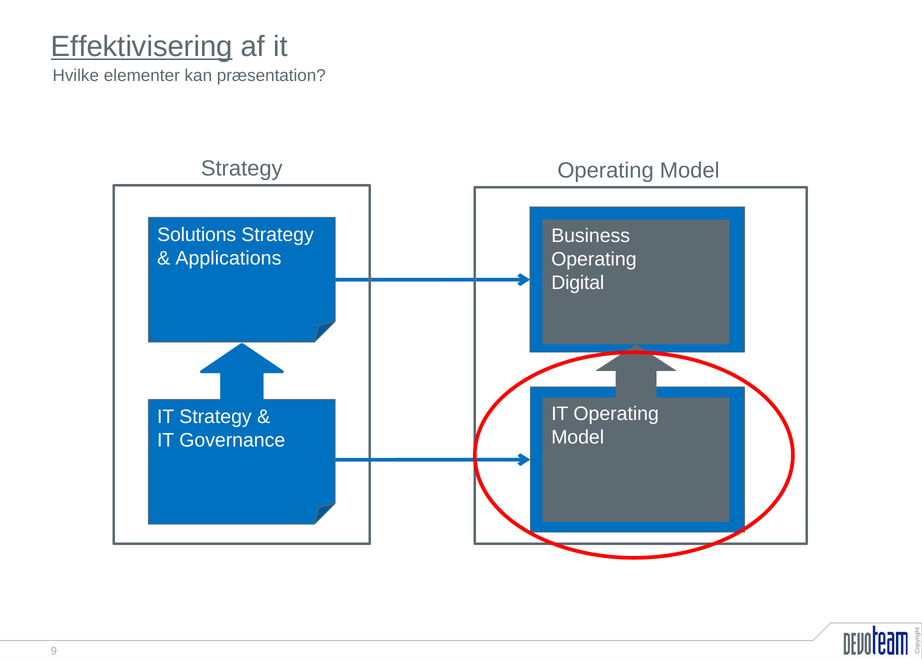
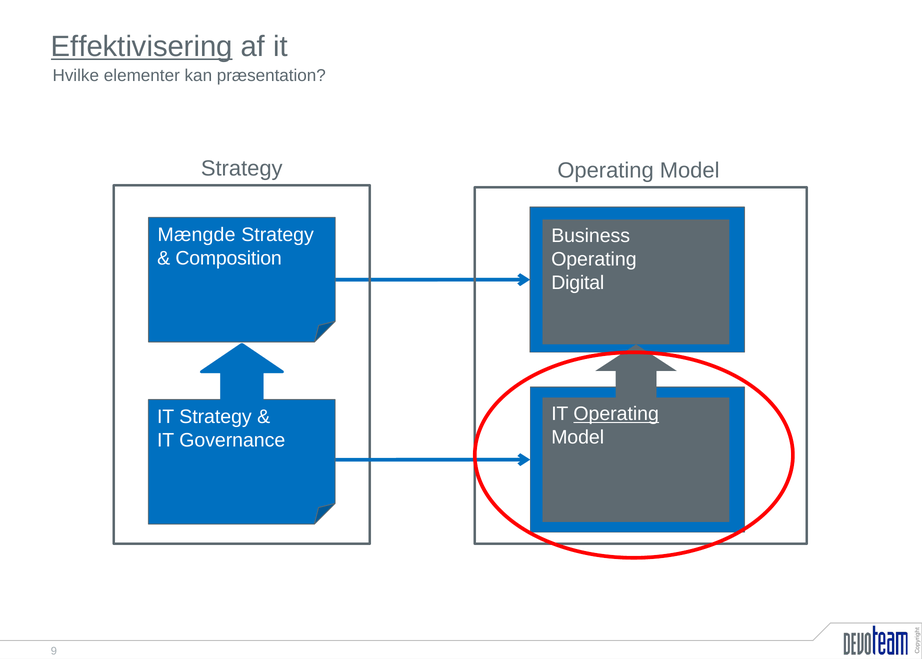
Solutions: Solutions -> Mængde
Applications: Applications -> Composition
Operating at (616, 414) underline: none -> present
